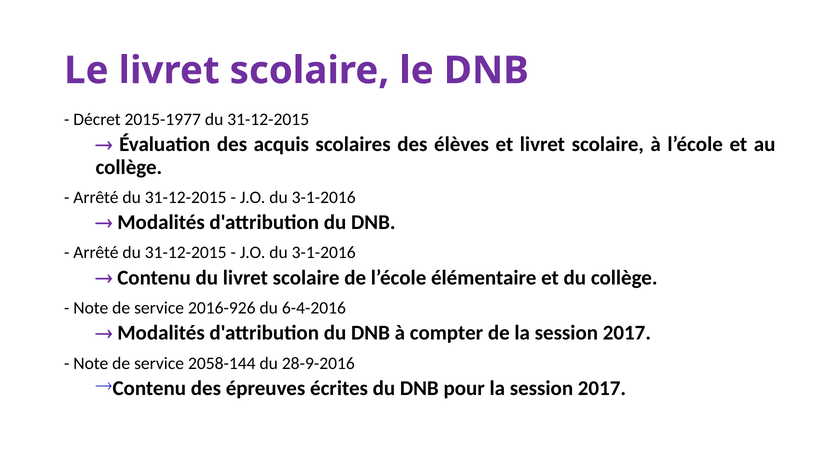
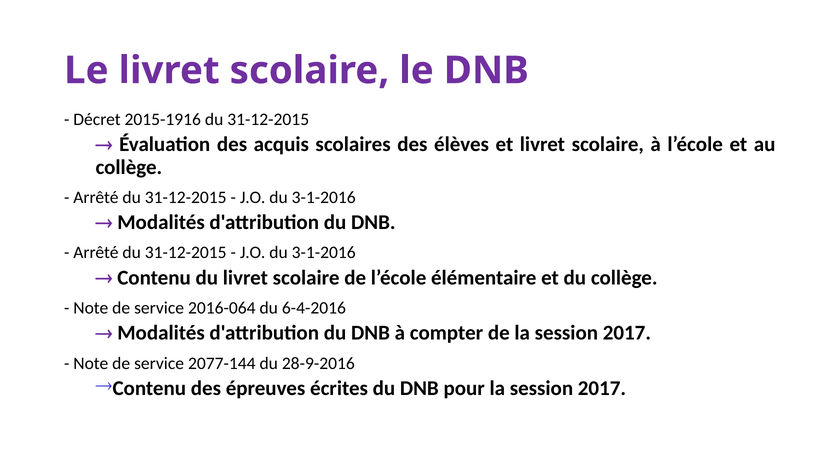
2015-1977: 2015-1977 -> 2015-1916
2016-926: 2016-926 -> 2016-064
2058-144: 2058-144 -> 2077-144
